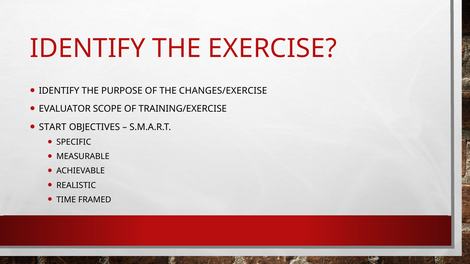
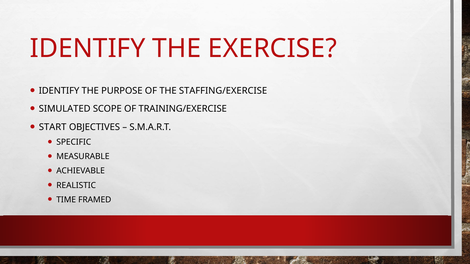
CHANGES/EXERCISE: CHANGES/EXERCISE -> STAFFING/EXERCISE
EVALUATOR: EVALUATOR -> SIMULATED
